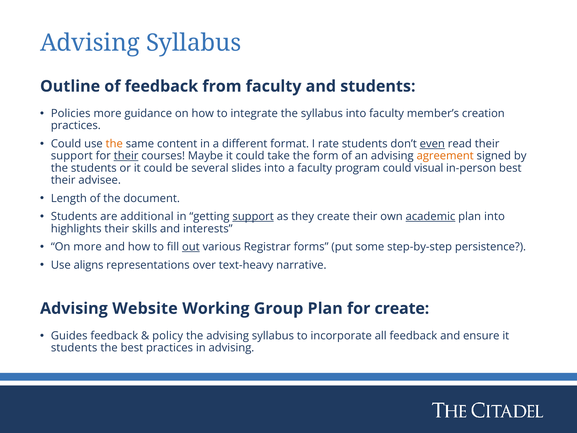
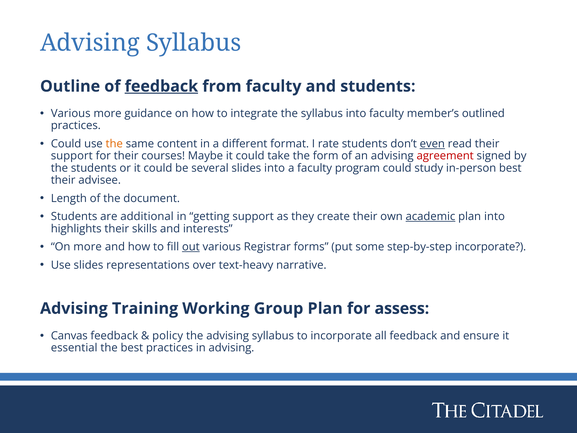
feedback at (161, 86) underline: none -> present
Policies at (71, 113): Policies -> Various
creation: creation -> outlined
their at (126, 156) underline: present -> none
agreement colour: orange -> red
visual: visual -> study
support at (253, 216) underline: present -> none
step-by-step persistence: persistence -> incorporate
Use aligns: aligns -> slides
Website: Website -> Training
for create: create -> assess
Guides: Guides -> Canvas
students at (74, 348): students -> essential
